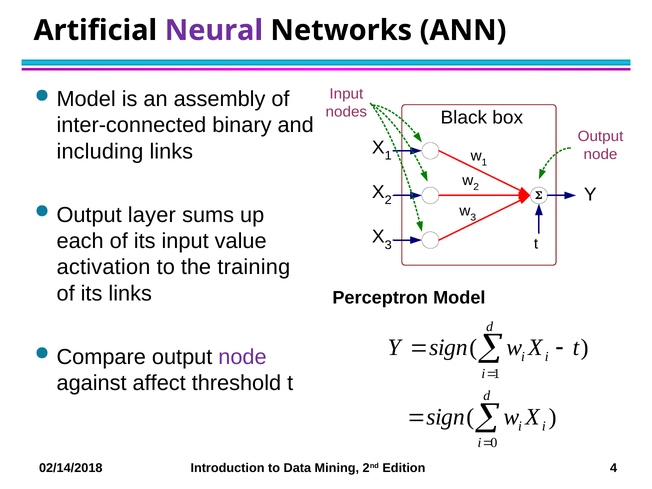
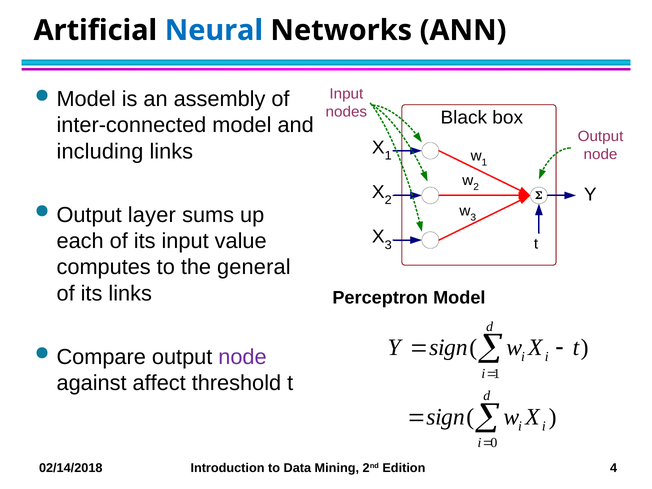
Neural colour: purple -> blue
inter-connected binary: binary -> model
activation: activation -> computes
training: training -> general
